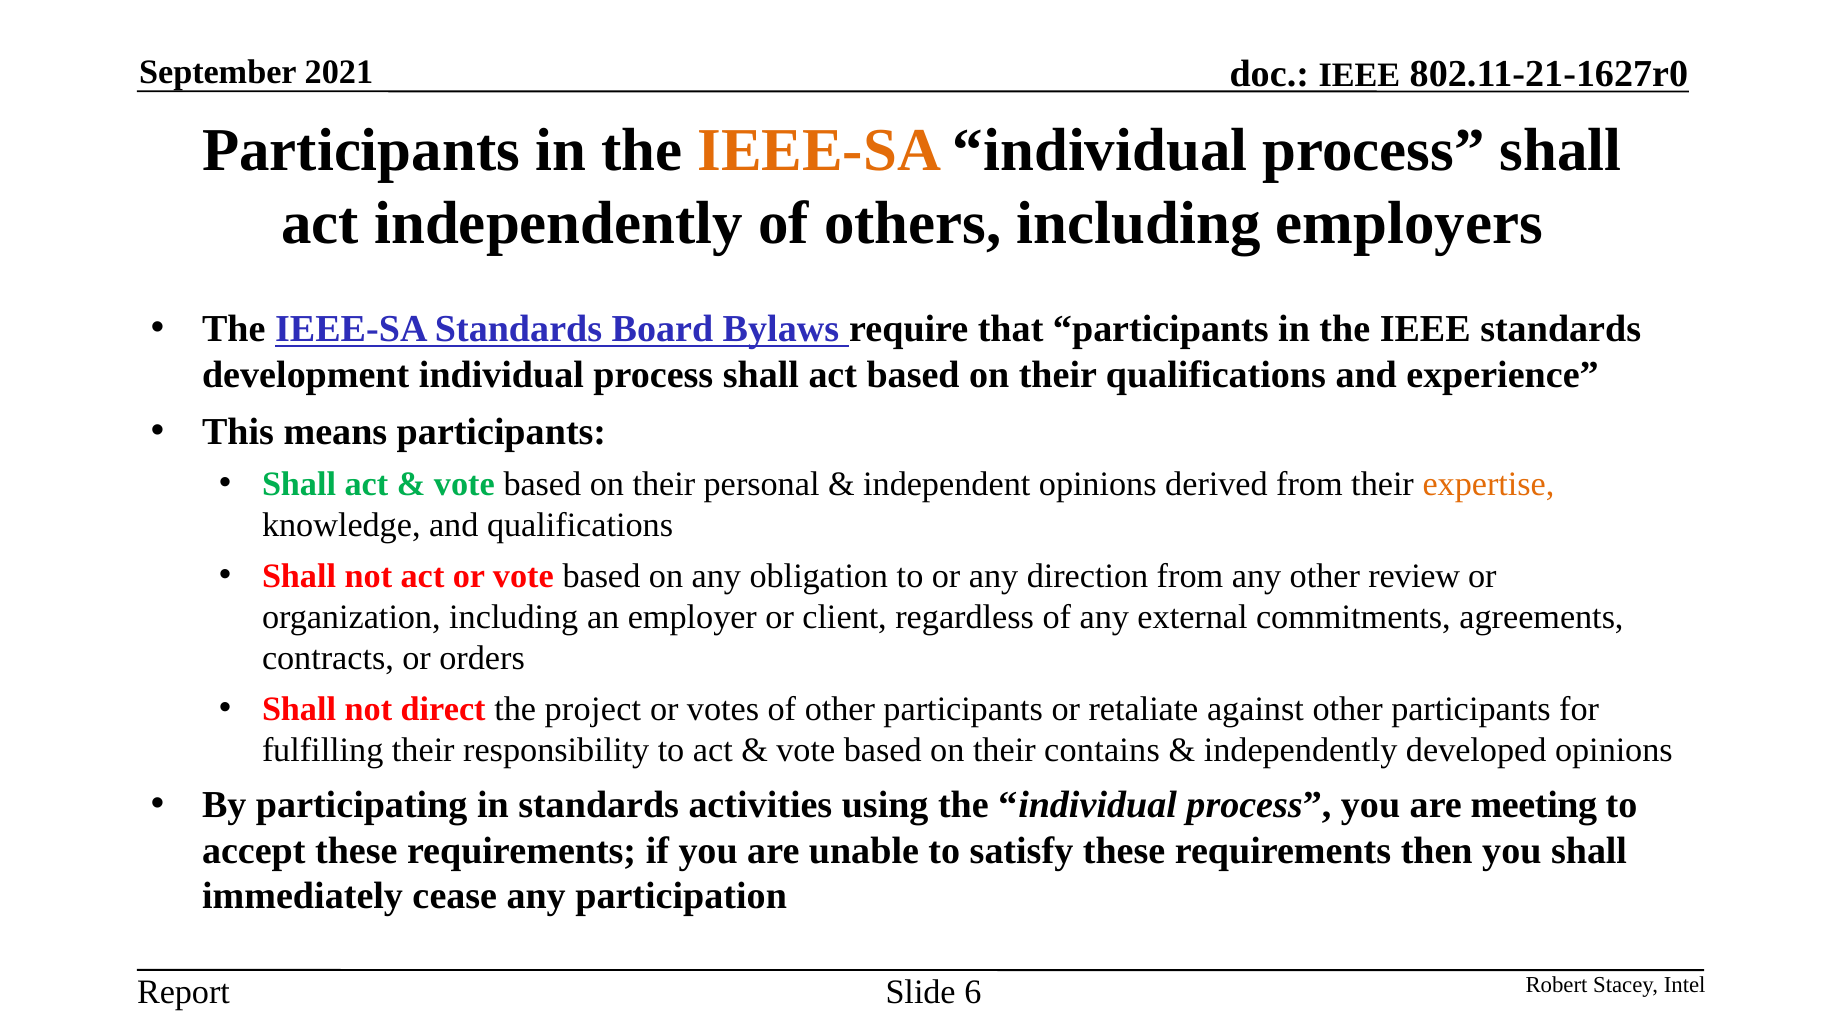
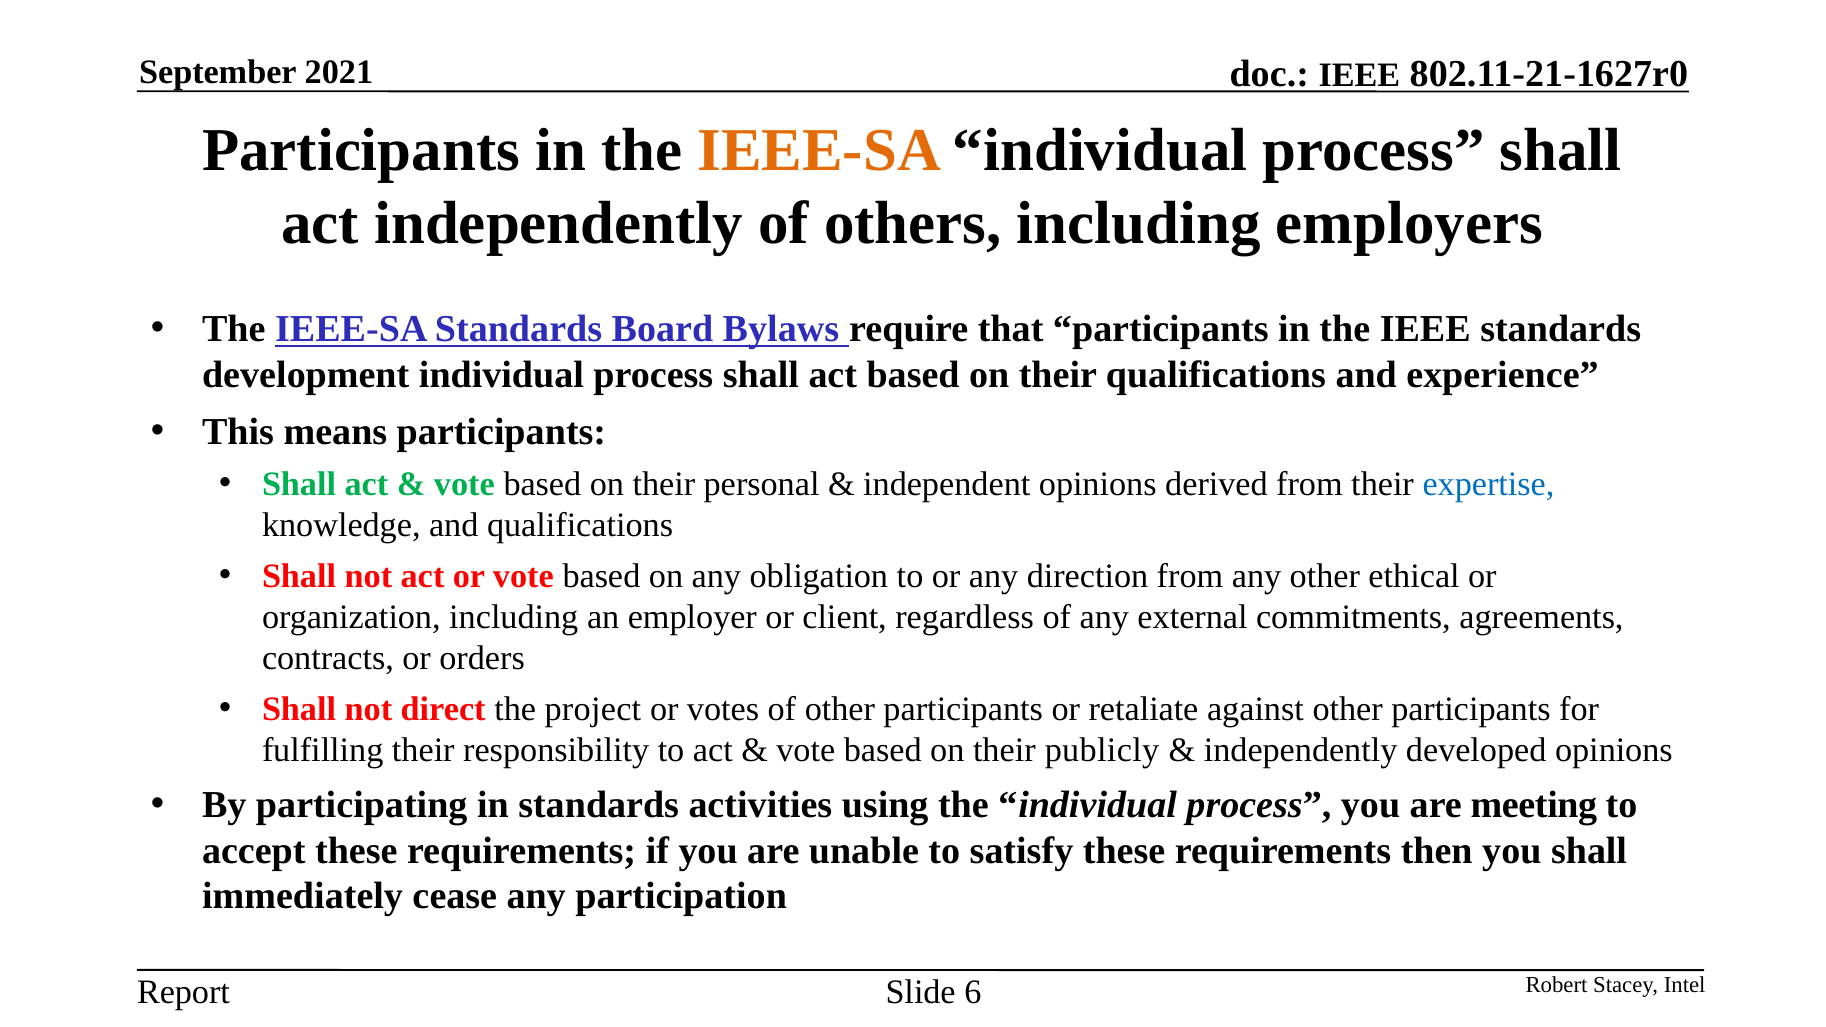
expertise colour: orange -> blue
review: review -> ethical
contains: contains -> publicly
